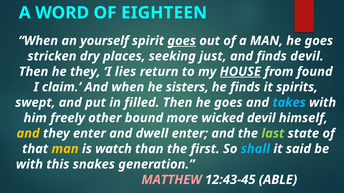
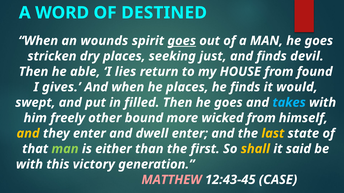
EIGHTEEN: EIGHTEEN -> DESTINED
yourself: yourself -> wounds
he they: they -> able
HOUSE underline: present -> none
claim: claim -> gives
he sisters: sisters -> places
spirits: spirits -> would
wicked devil: devil -> from
last colour: light green -> yellow
man at (65, 149) colour: yellow -> light green
watch: watch -> either
shall colour: light blue -> yellow
snakes: snakes -> victory
ABLE: ABLE -> CASE
